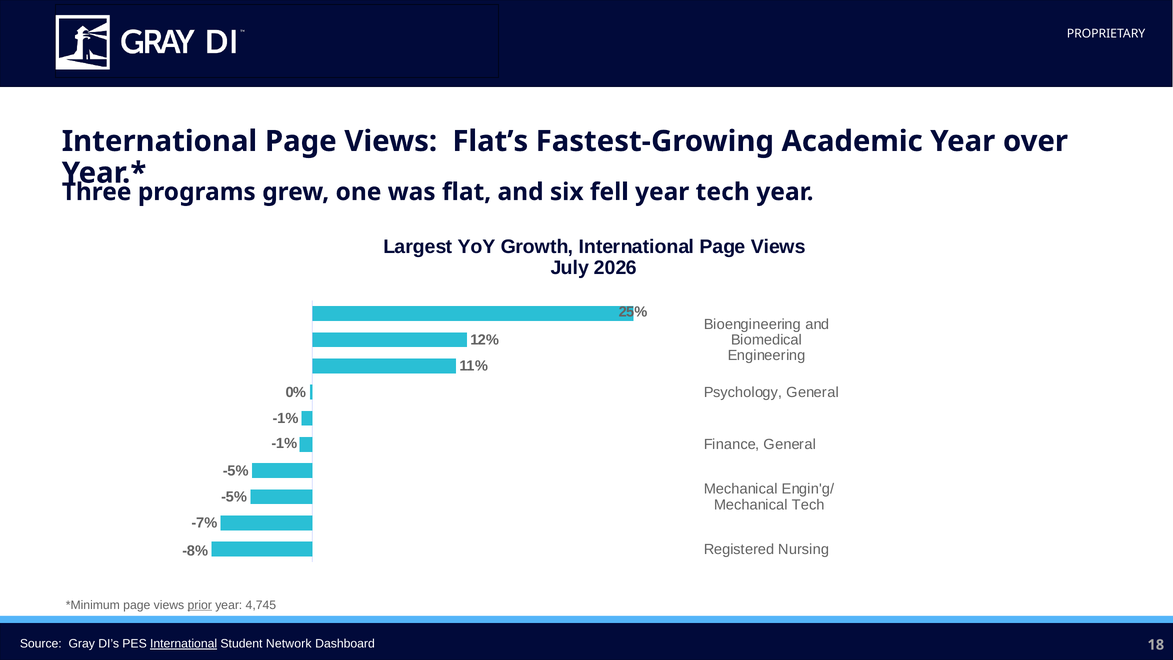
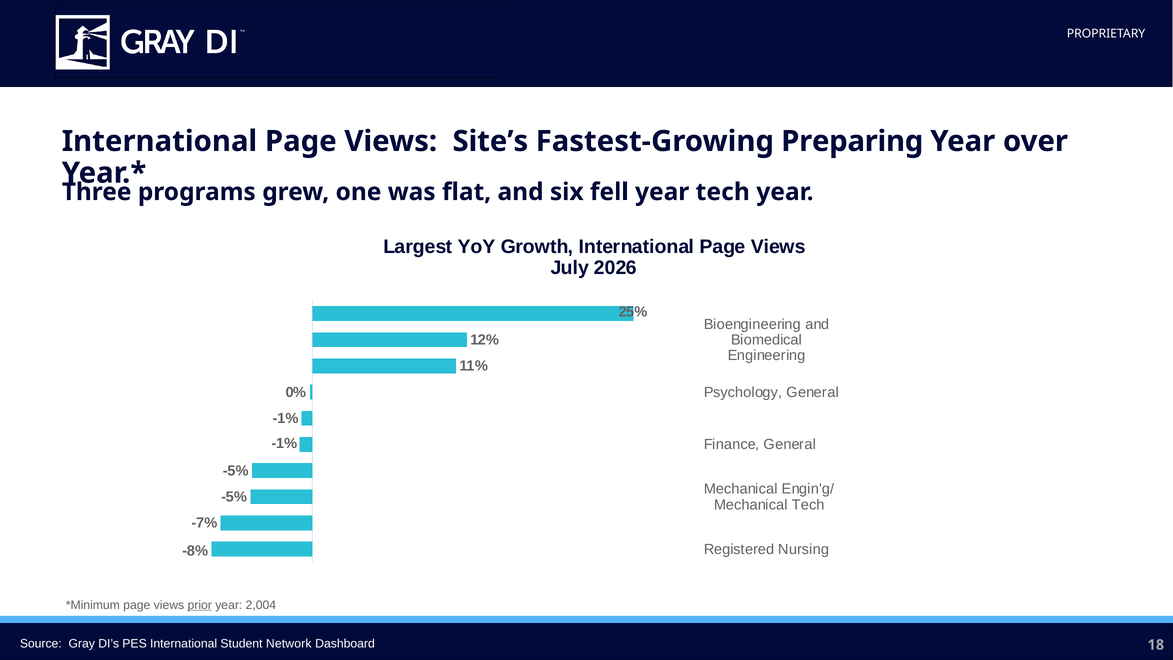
Flat’s: Flat’s -> Site’s
Academic: Academic -> Preparing
4,745: 4,745 -> 2,004
International at (184, 644) underline: present -> none
